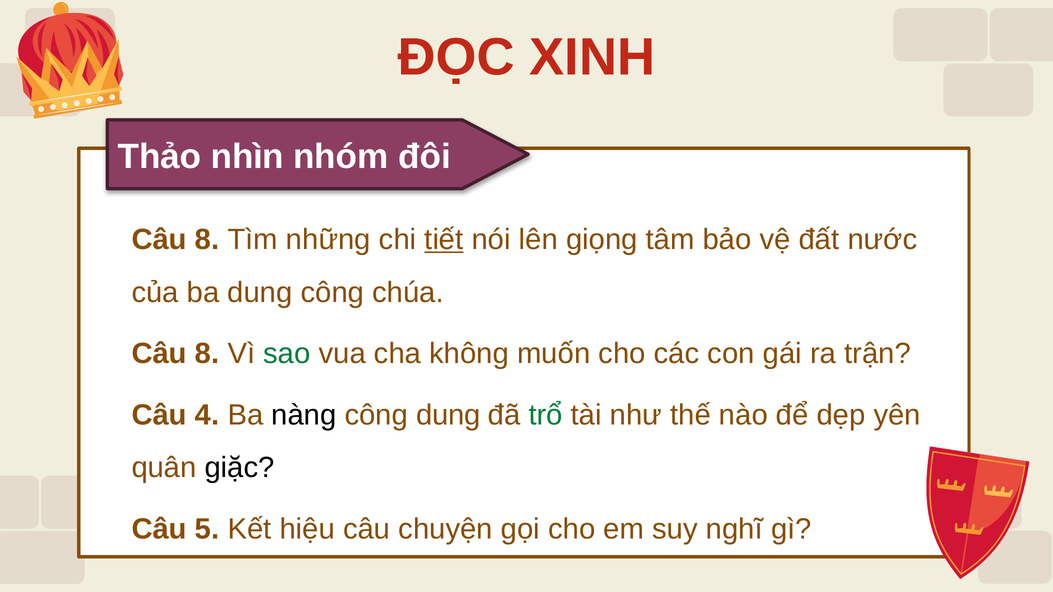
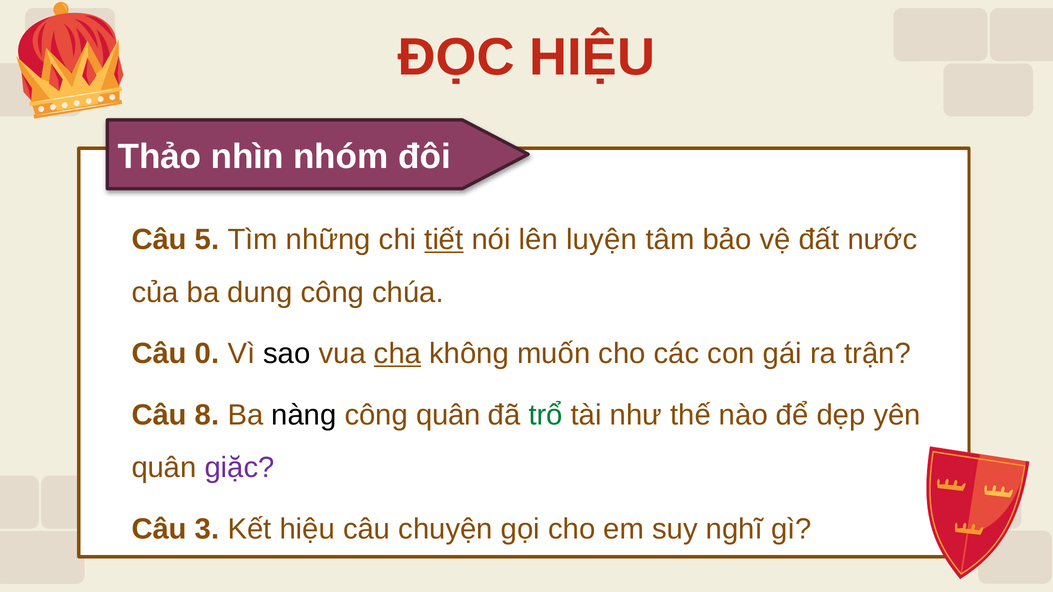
ĐỌC XINH: XINH -> HIỆU
8 at (207, 240): 8 -> 5
giọng: giọng -> luyện
8 at (207, 354): 8 -> 0
sao colour: green -> black
cha underline: none -> present
4: 4 -> 8
công dung: dung -> quân
giặc colour: black -> purple
5: 5 -> 3
